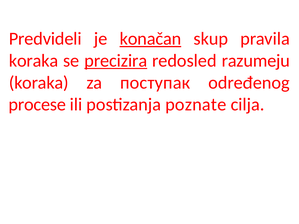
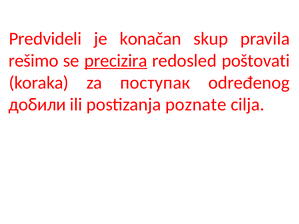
konačan underline: present -> none
koraka at (34, 61): koraka -> rešimo
razumeju: razumeju -> poštovati
procese: procese -> добили
